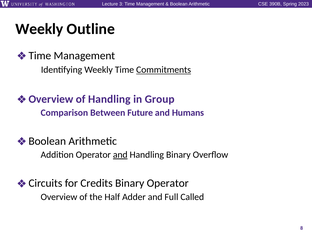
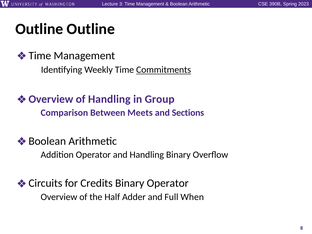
Weekly at (39, 29): Weekly -> Outline
Future: Future -> Meets
Humans: Humans -> Sections
and at (120, 155) underline: present -> none
Called: Called -> When
